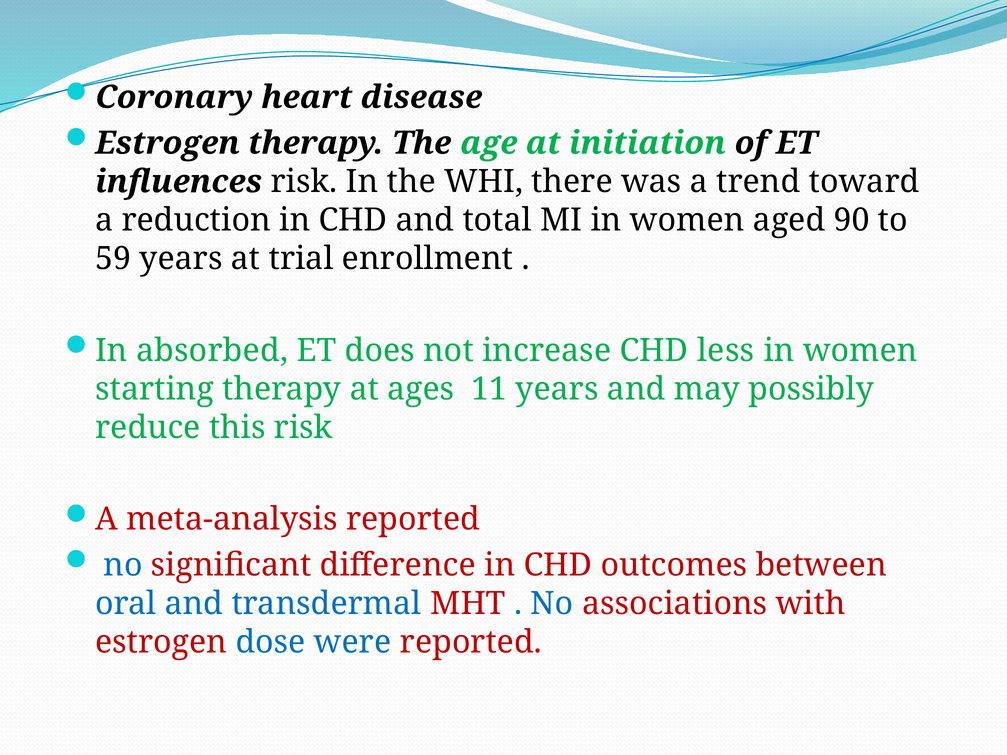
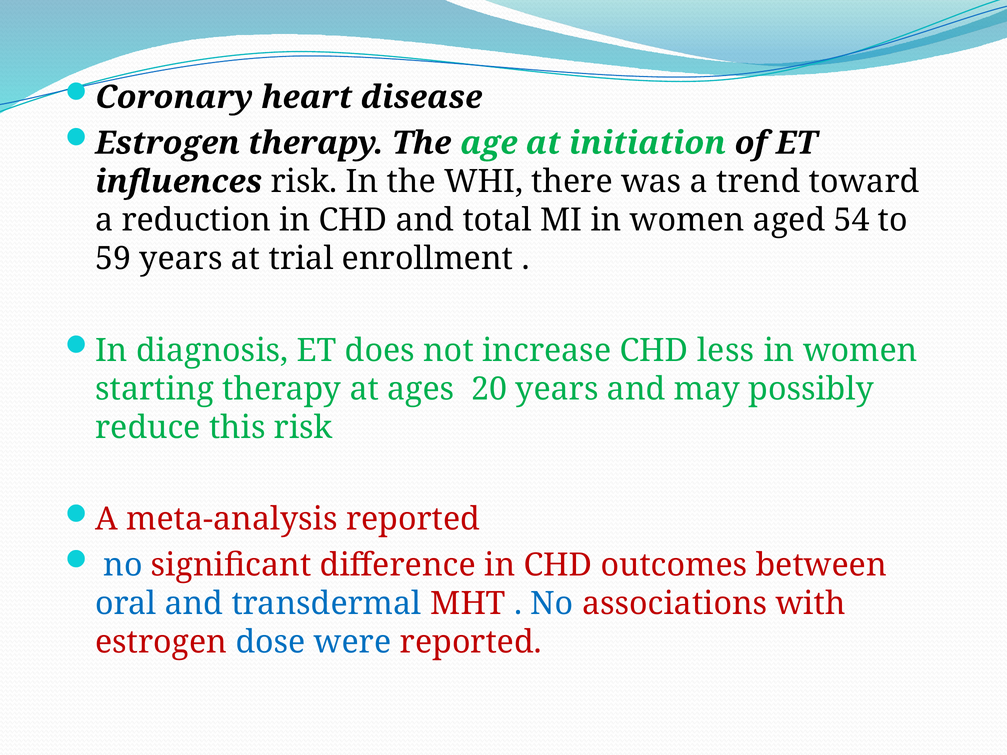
90: 90 -> 54
absorbed: absorbed -> diagnosis
11: 11 -> 20
